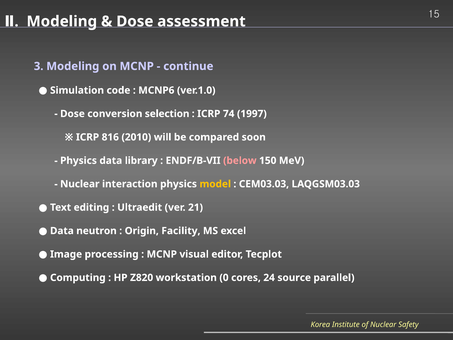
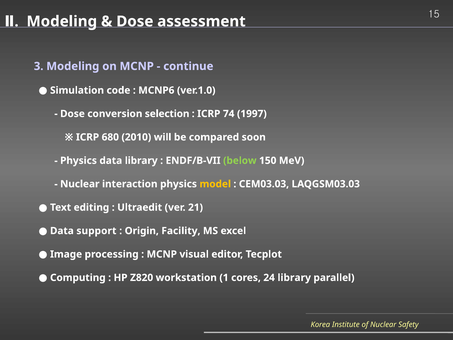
816: 816 -> 680
below colour: pink -> light green
neutron: neutron -> support
0: 0 -> 1
24 source: source -> library
